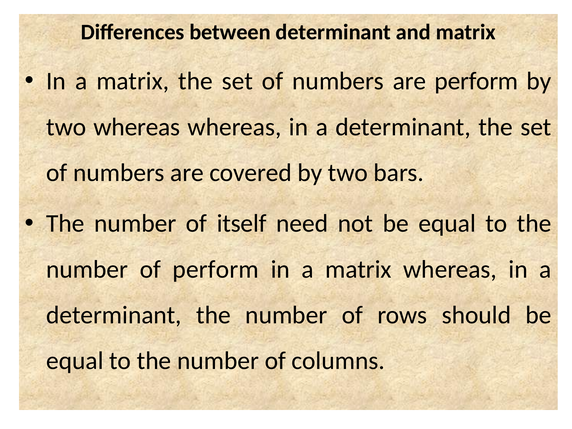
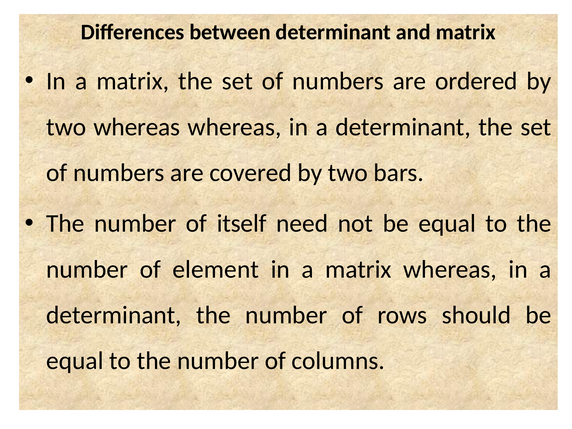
are perform: perform -> ordered
of perform: perform -> element
